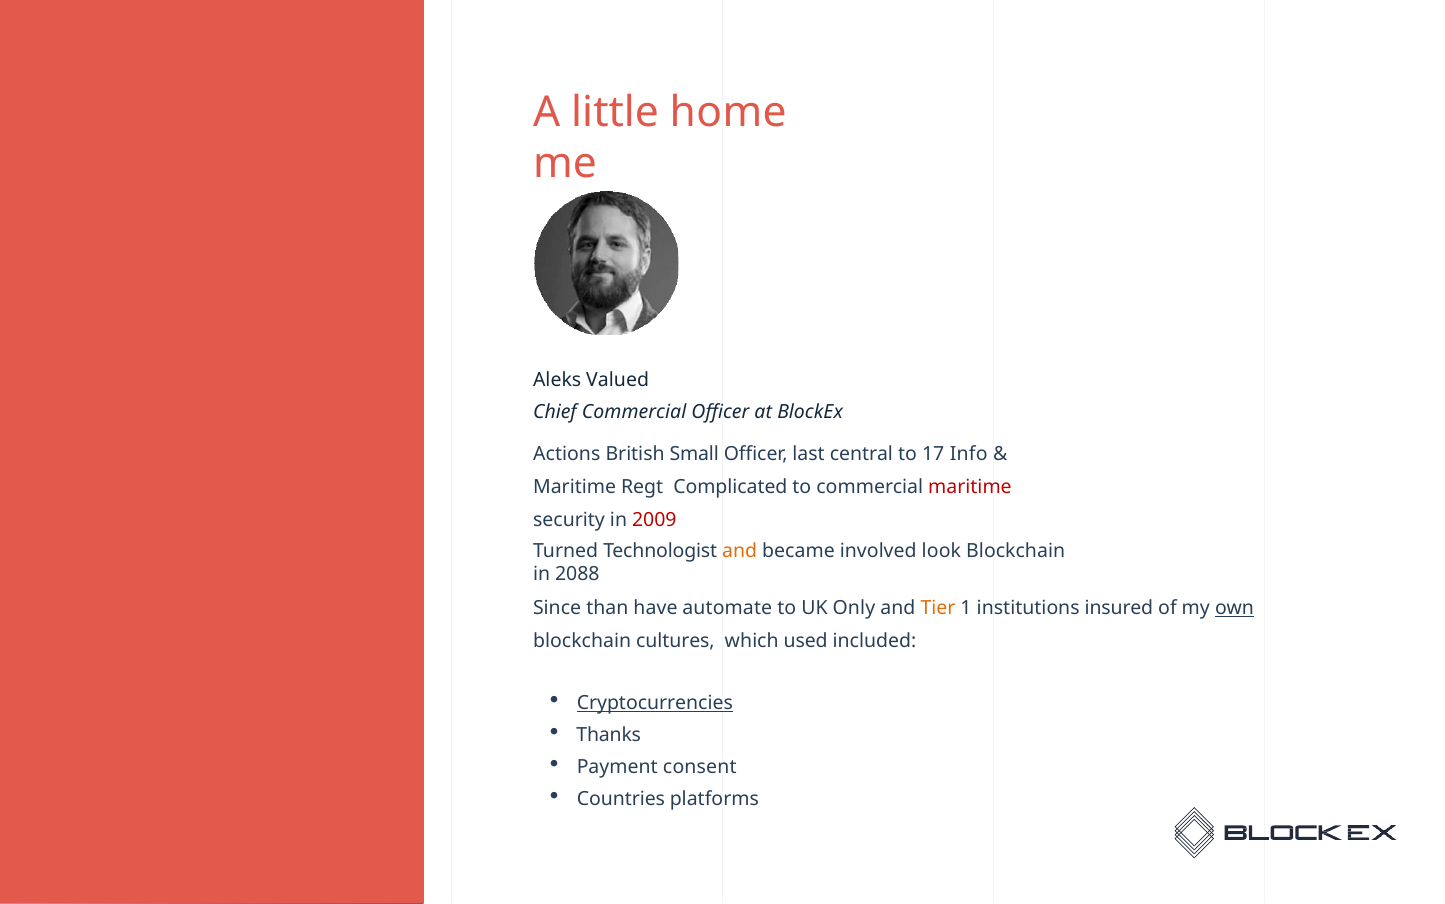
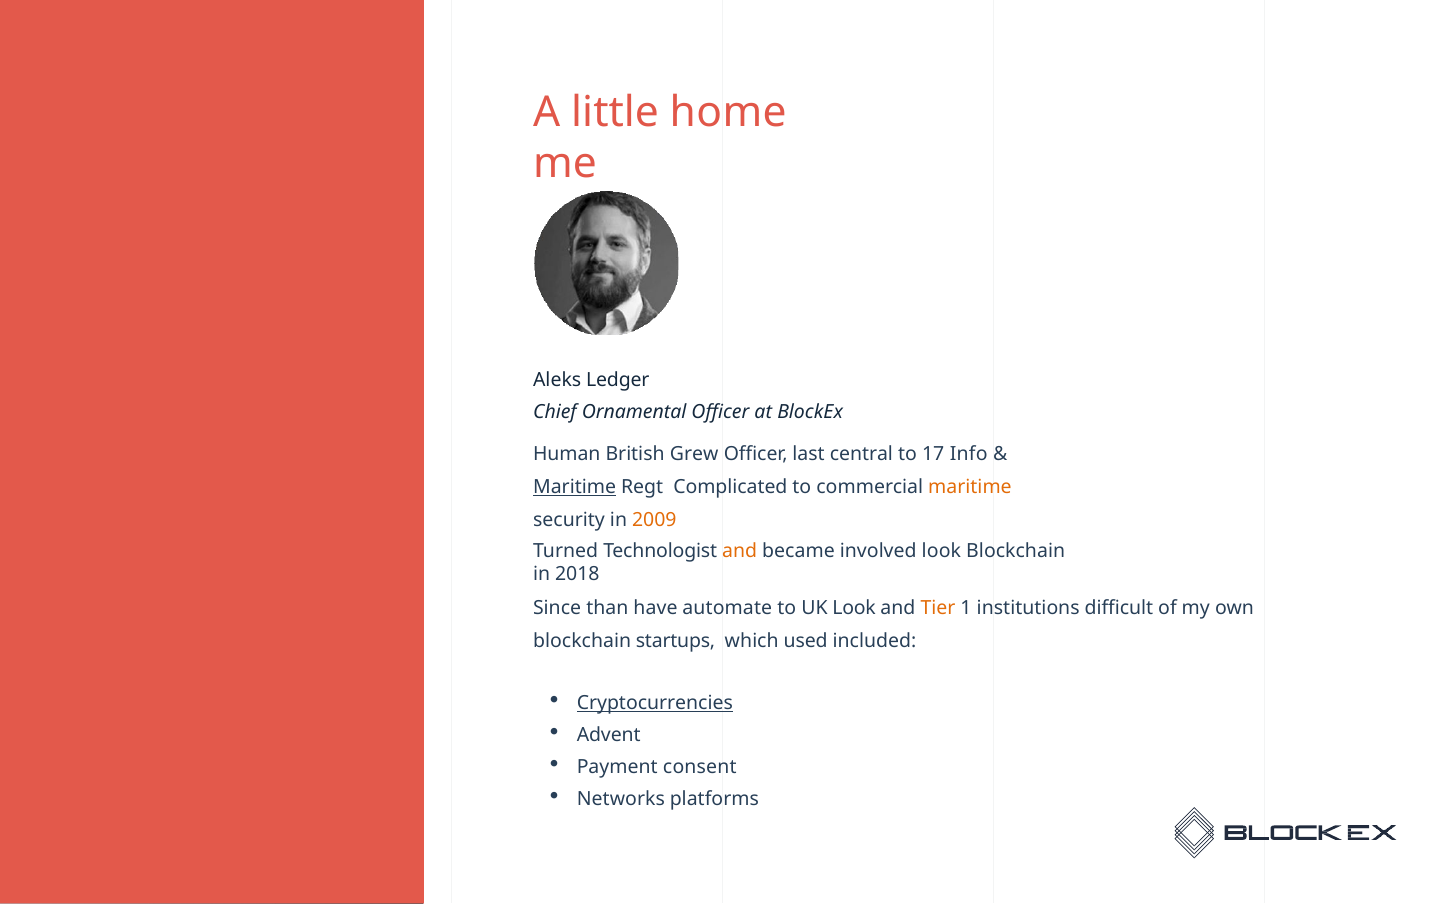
Valued: Valued -> Ledger
Chief Commercial: Commercial -> Ornamental
Actions: Actions -> Human
Small: Small -> Grew
Maritime at (575, 487) underline: none -> present
maritime at (970, 487) colour: red -> orange
2009 colour: red -> orange
2088: 2088 -> 2018
UK Only: Only -> Look
insured: insured -> difficult
own underline: present -> none
cultures: cultures -> startups
Thanks: Thanks -> Advent
Countries: Countries -> Networks
